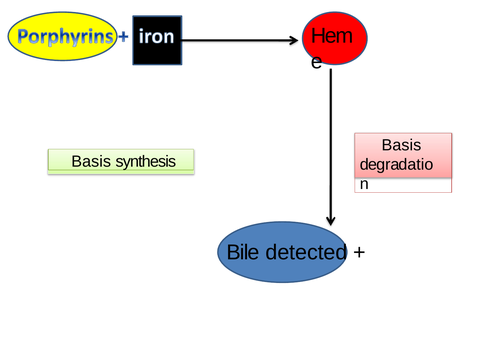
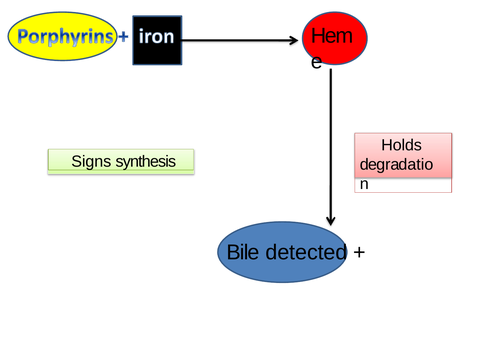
Basis at (401, 145): Basis -> Holds
Basis at (91, 161): Basis -> Signs
